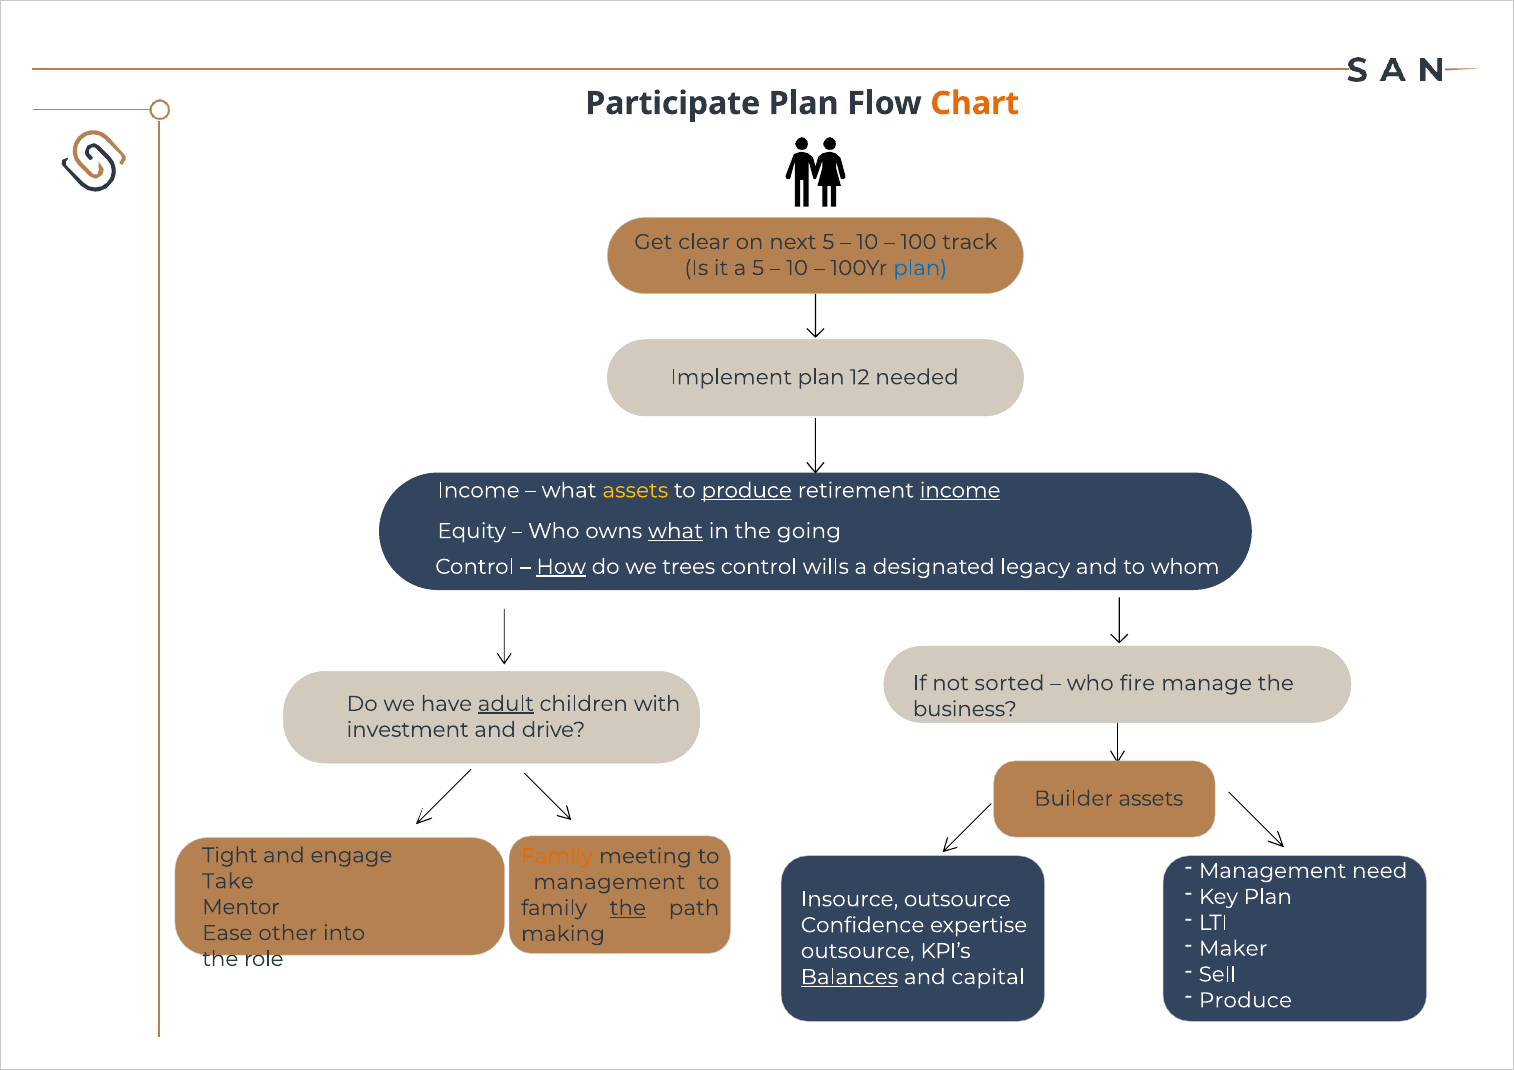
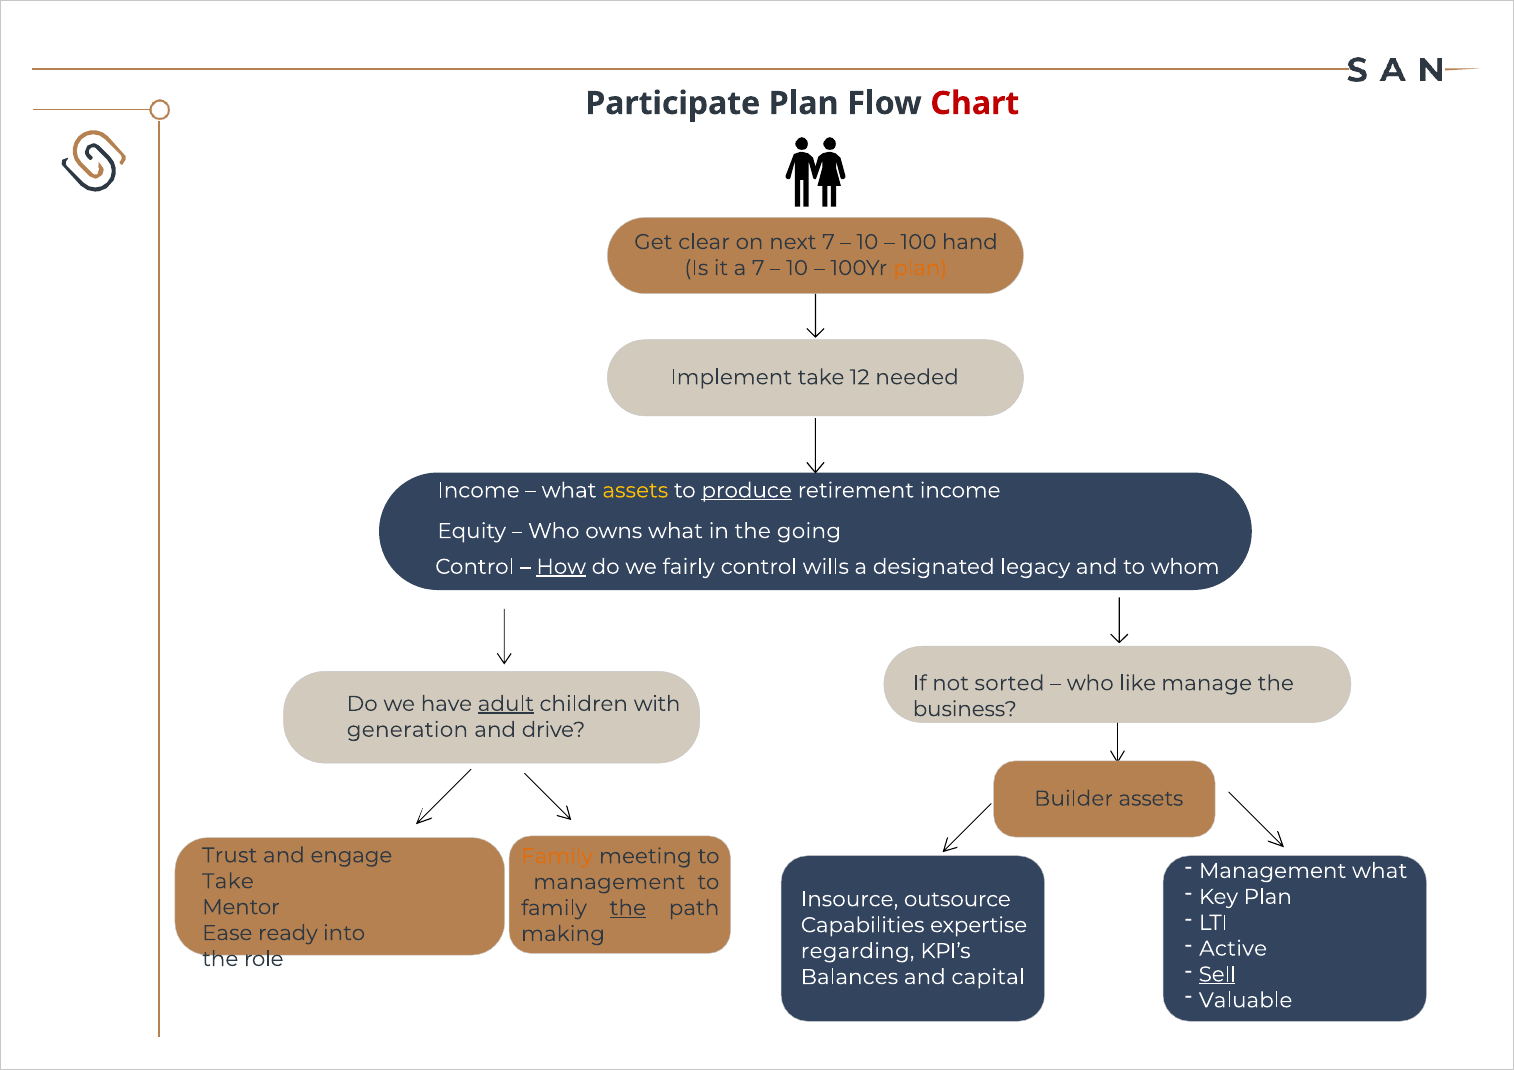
Chart colour: orange -> red
next 5: 5 -> 7
track: track -> hand
a 5: 5 -> 7
plan at (920, 268) colour: blue -> orange
Implement plan: plan -> take
income at (960, 490) underline: present -> none
what at (675, 531) underline: present -> none
trees: trees -> fairly
fire: fire -> like
investment: investment -> generation
Tight: Tight -> Trust
Management need: need -> what
Confidence: Confidence -> Capabilities
other: other -> ready
Maker: Maker -> Active
outsource at (858, 951): outsource -> regarding
Sell underline: none -> present
Balances underline: present -> none
Produce at (1245, 1000): Produce -> Valuable
